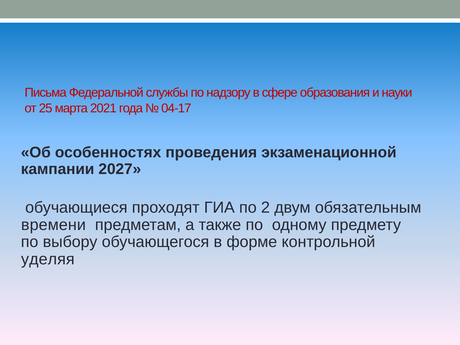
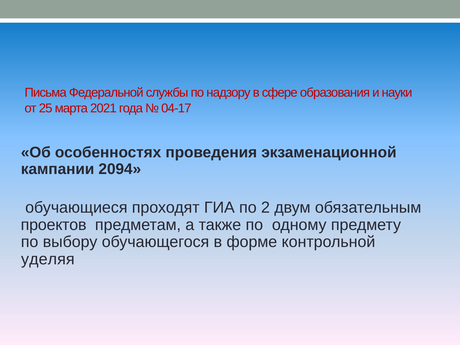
2027: 2027 -> 2094
времени: времени -> проектов
